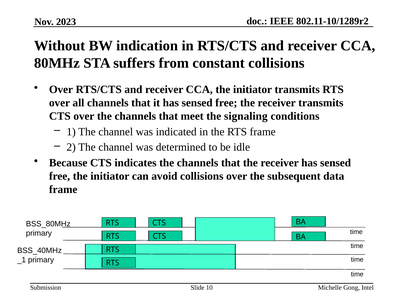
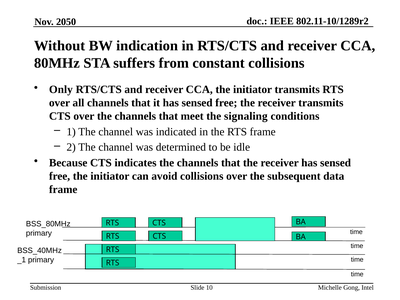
2023: 2023 -> 2050
Over at (61, 89): Over -> Only
